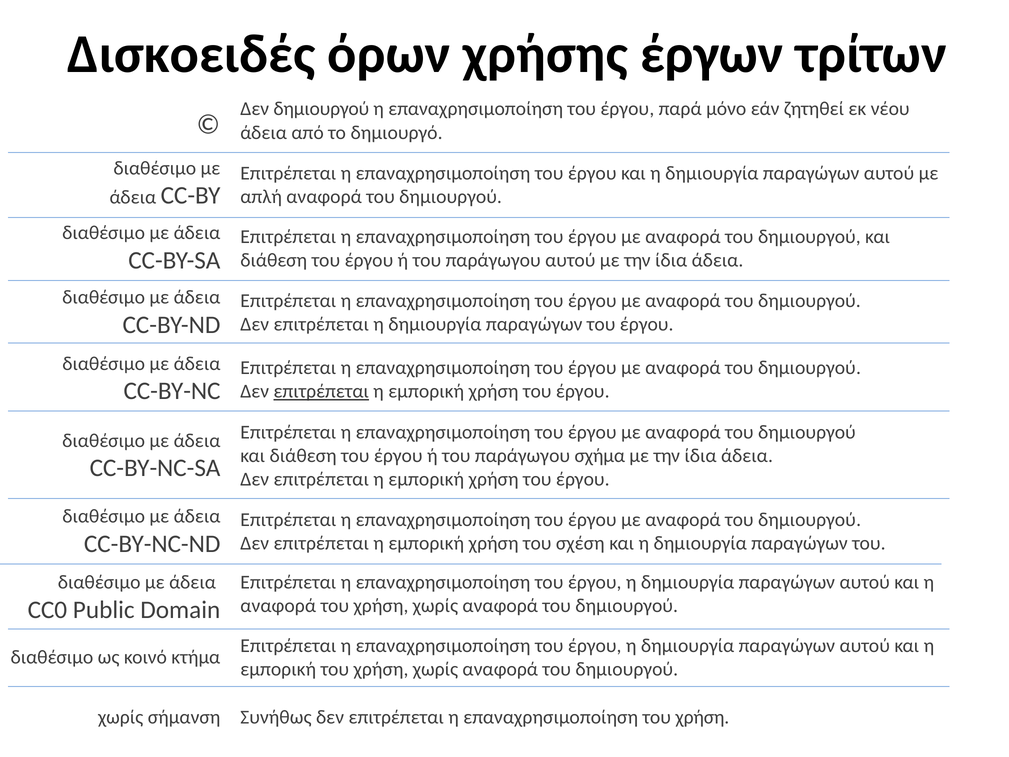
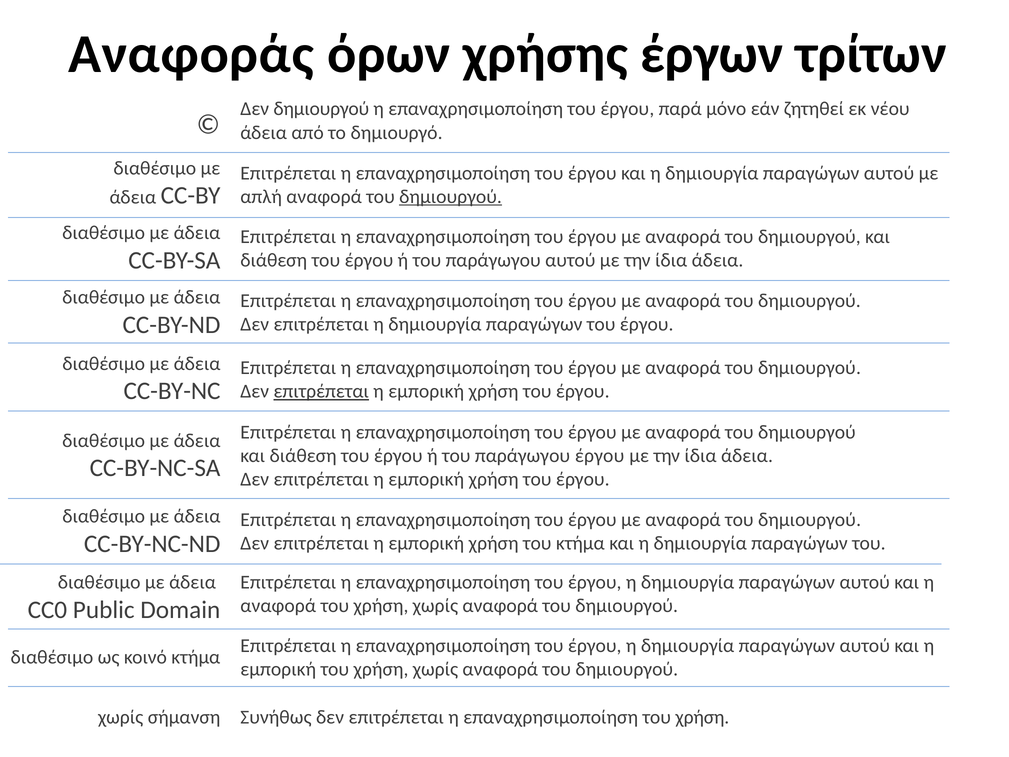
Δισκοειδές: Δισκοειδές -> Αναφοράς
δημιουργού at (451, 197) underline: none -> present
παράγωγου σχήμα: σχήμα -> έργου
του σχέση: σχέση -> κτήμα
